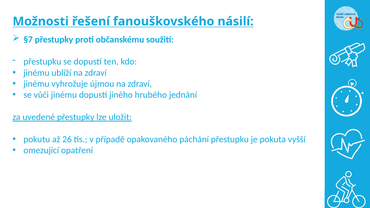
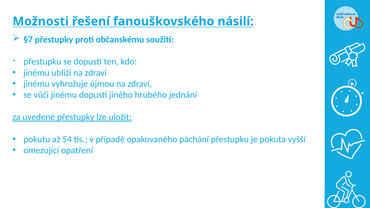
26: 26 -> 54
